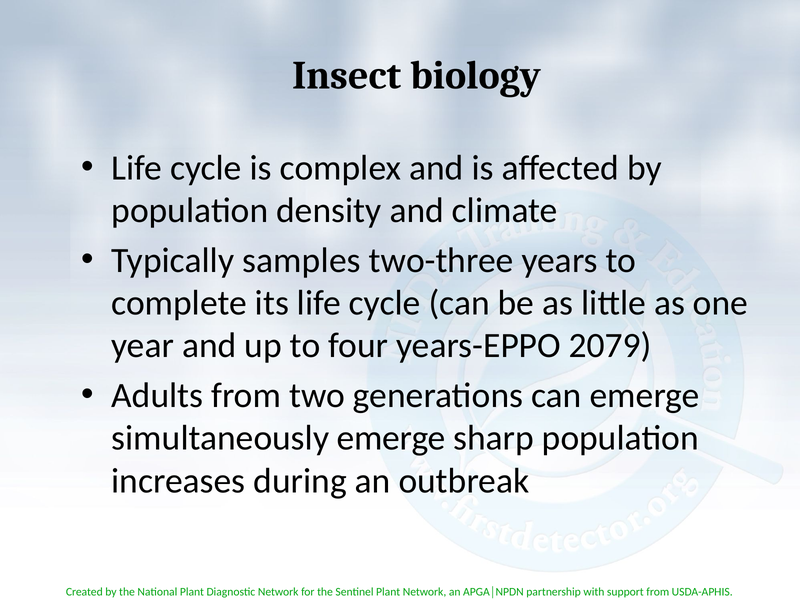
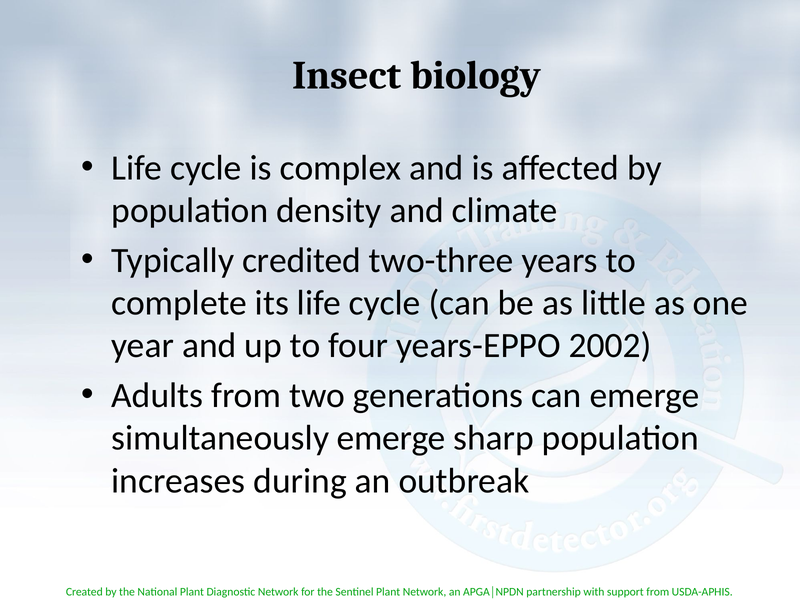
samples: samples -> credited
2079: 2079 -> 2002
